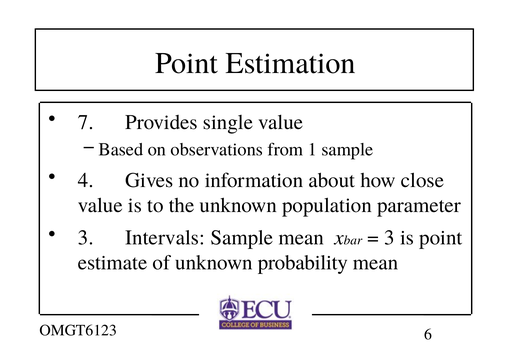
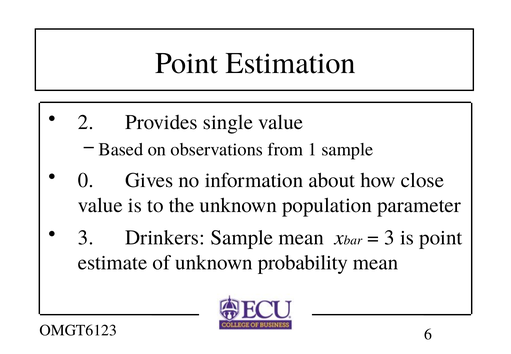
7: 7 -> 2
4: 4 -> 0
Intervals: Intervals -> Drinkers
